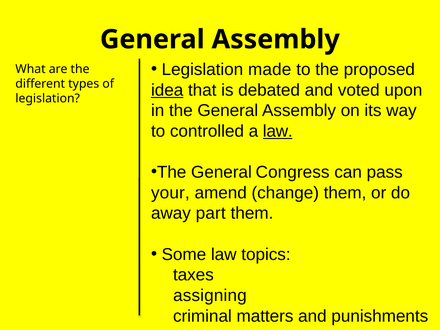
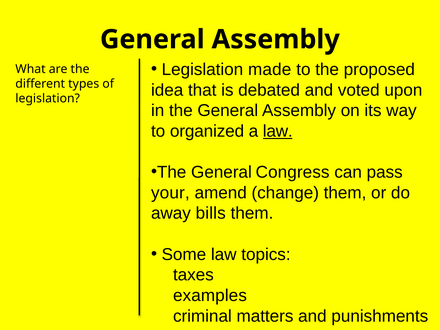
idea underline: present -> none
controlled: controlled -> organized
part: part -> bills
assigning: assigning -> examples
